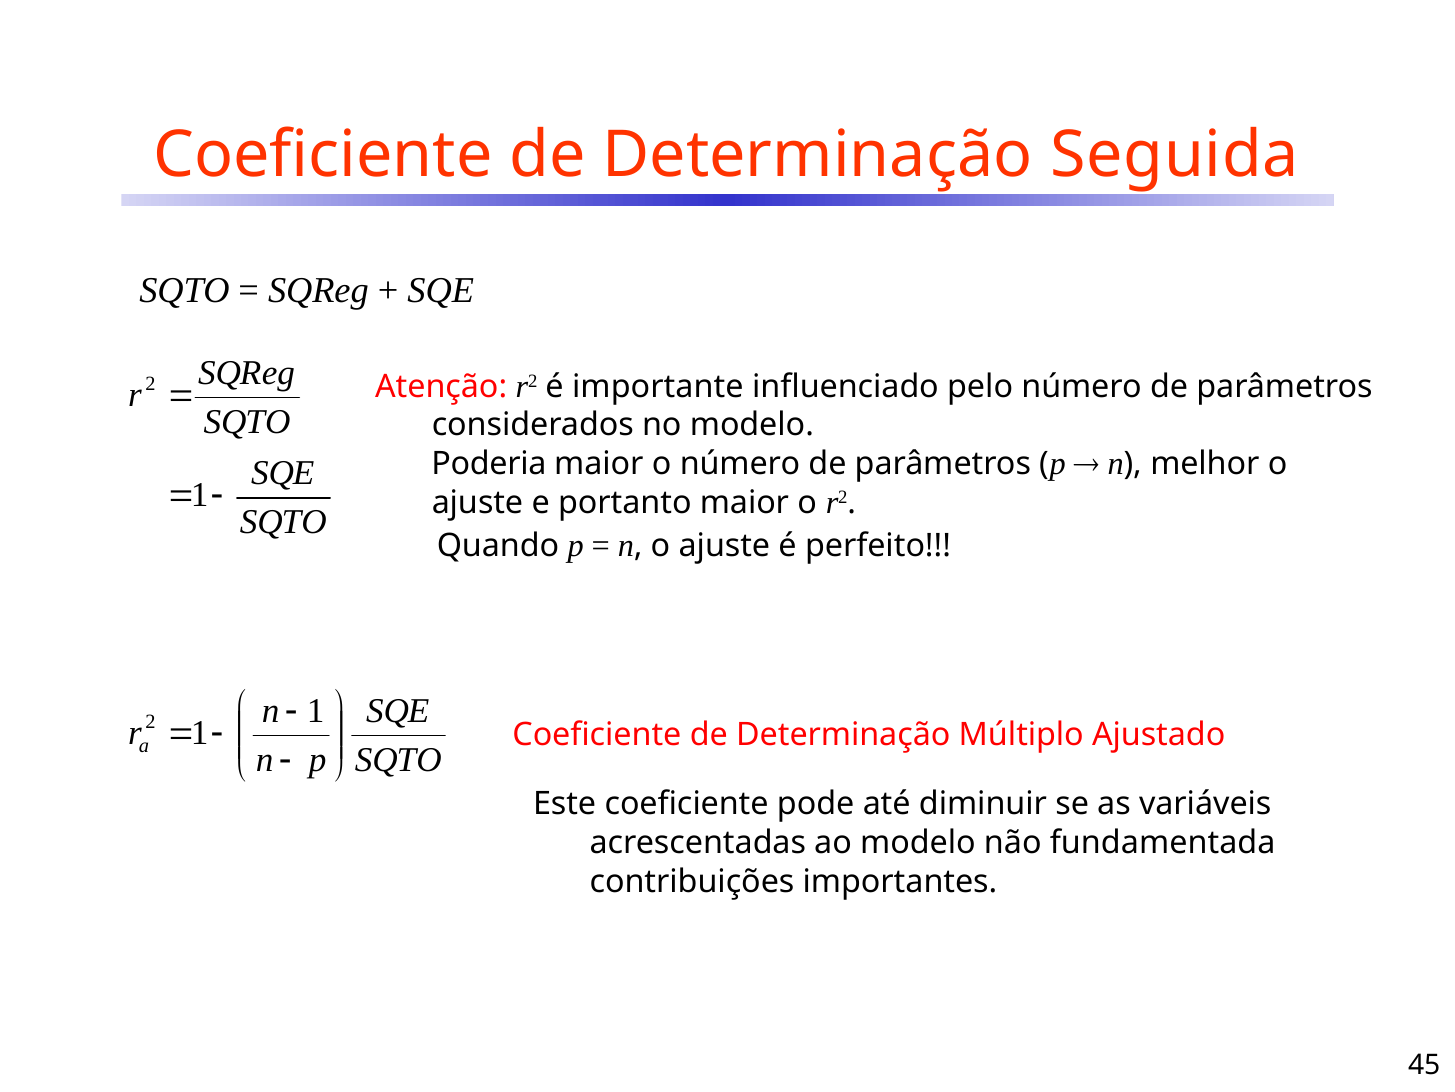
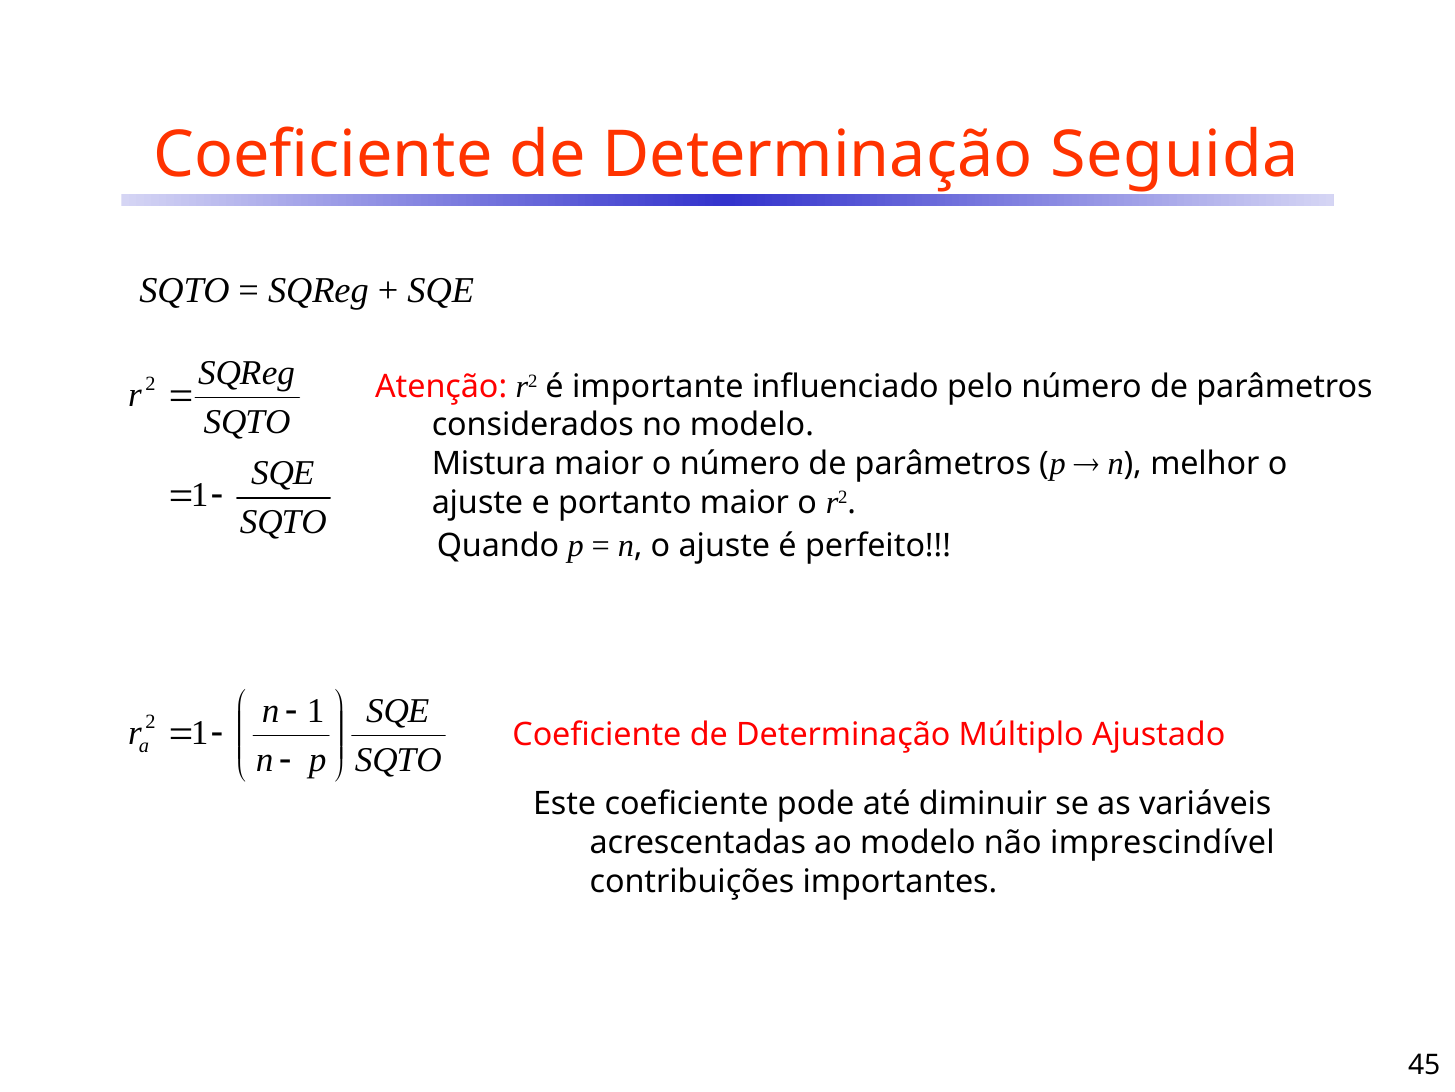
Poderia: Poderia -> Mistura
fundamentada: fundamentada -> imprescindível
